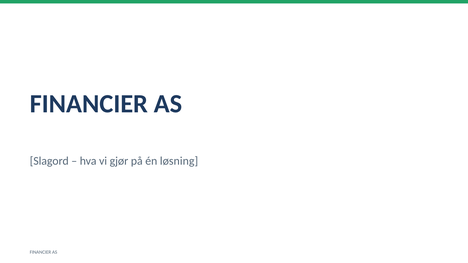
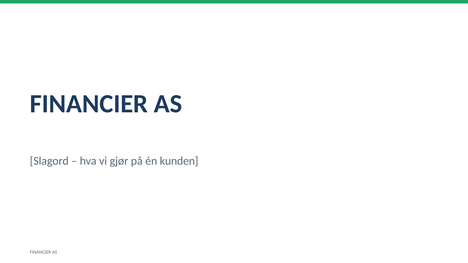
løsning: løsning -> kunden
